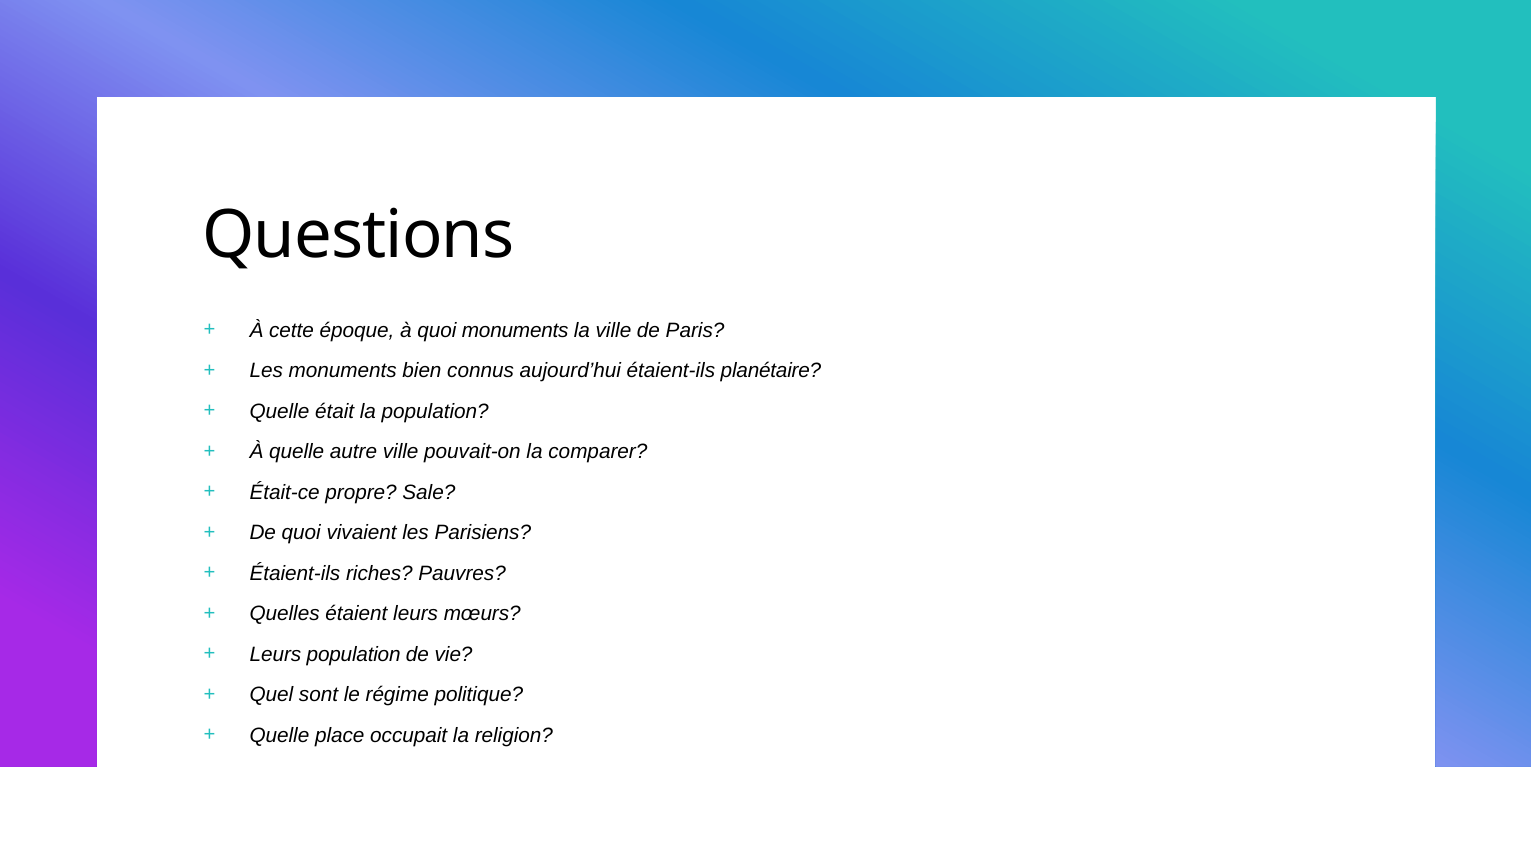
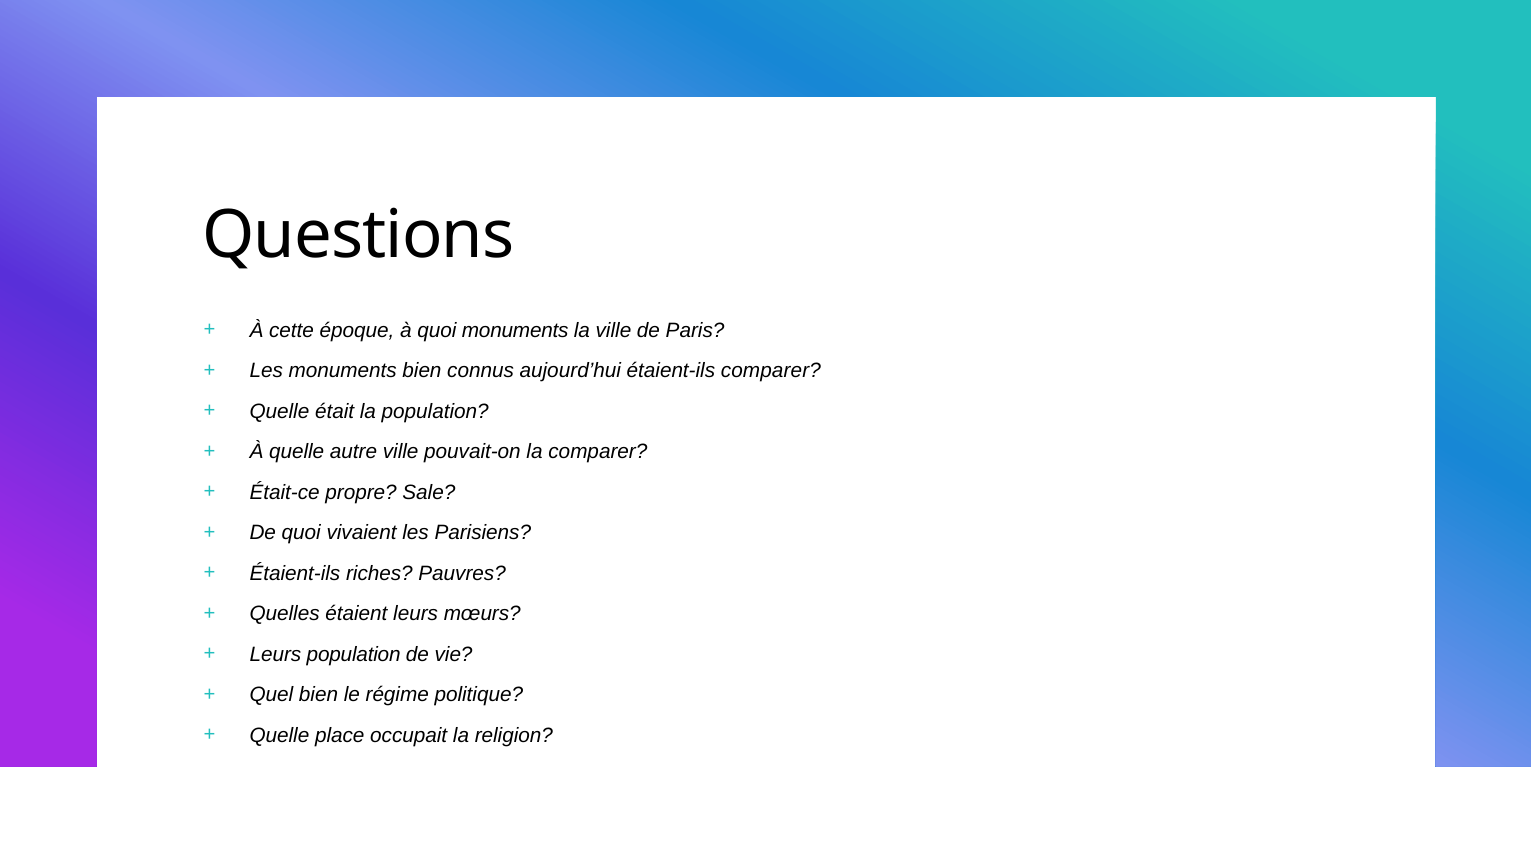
étaient-ils planétaire: planétaire -> comparer
Quel sont: sont -> bien
